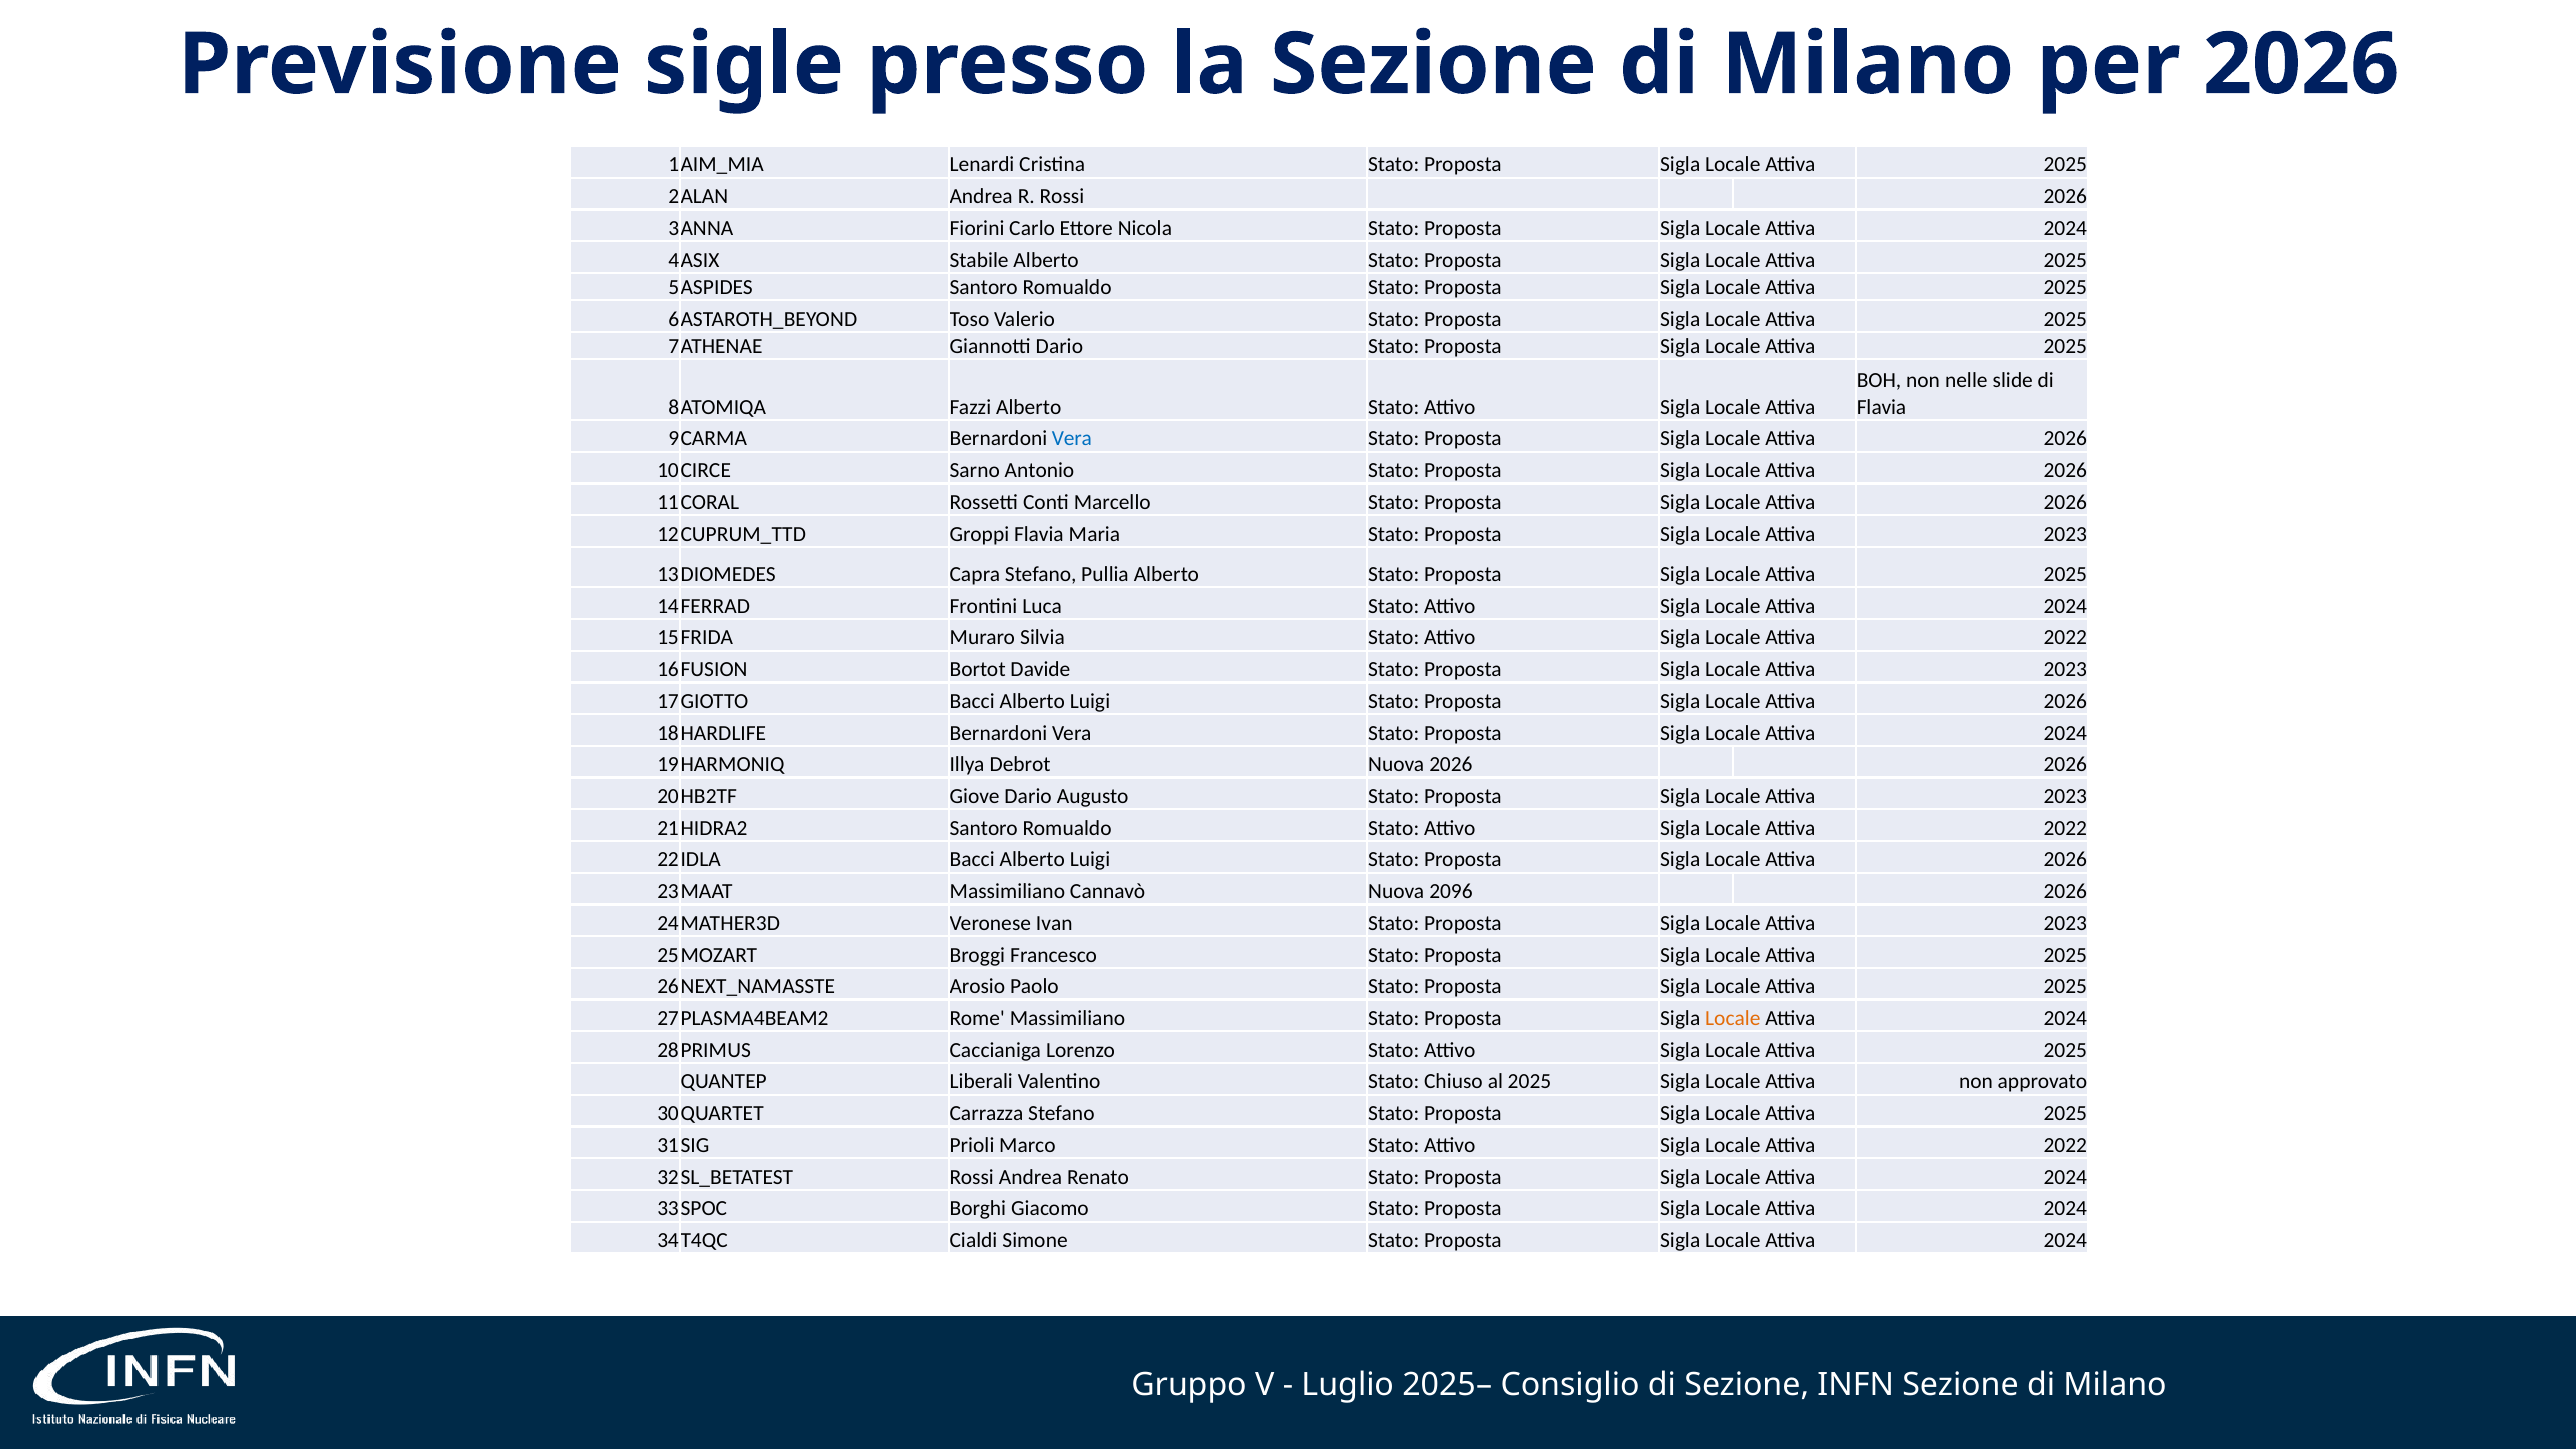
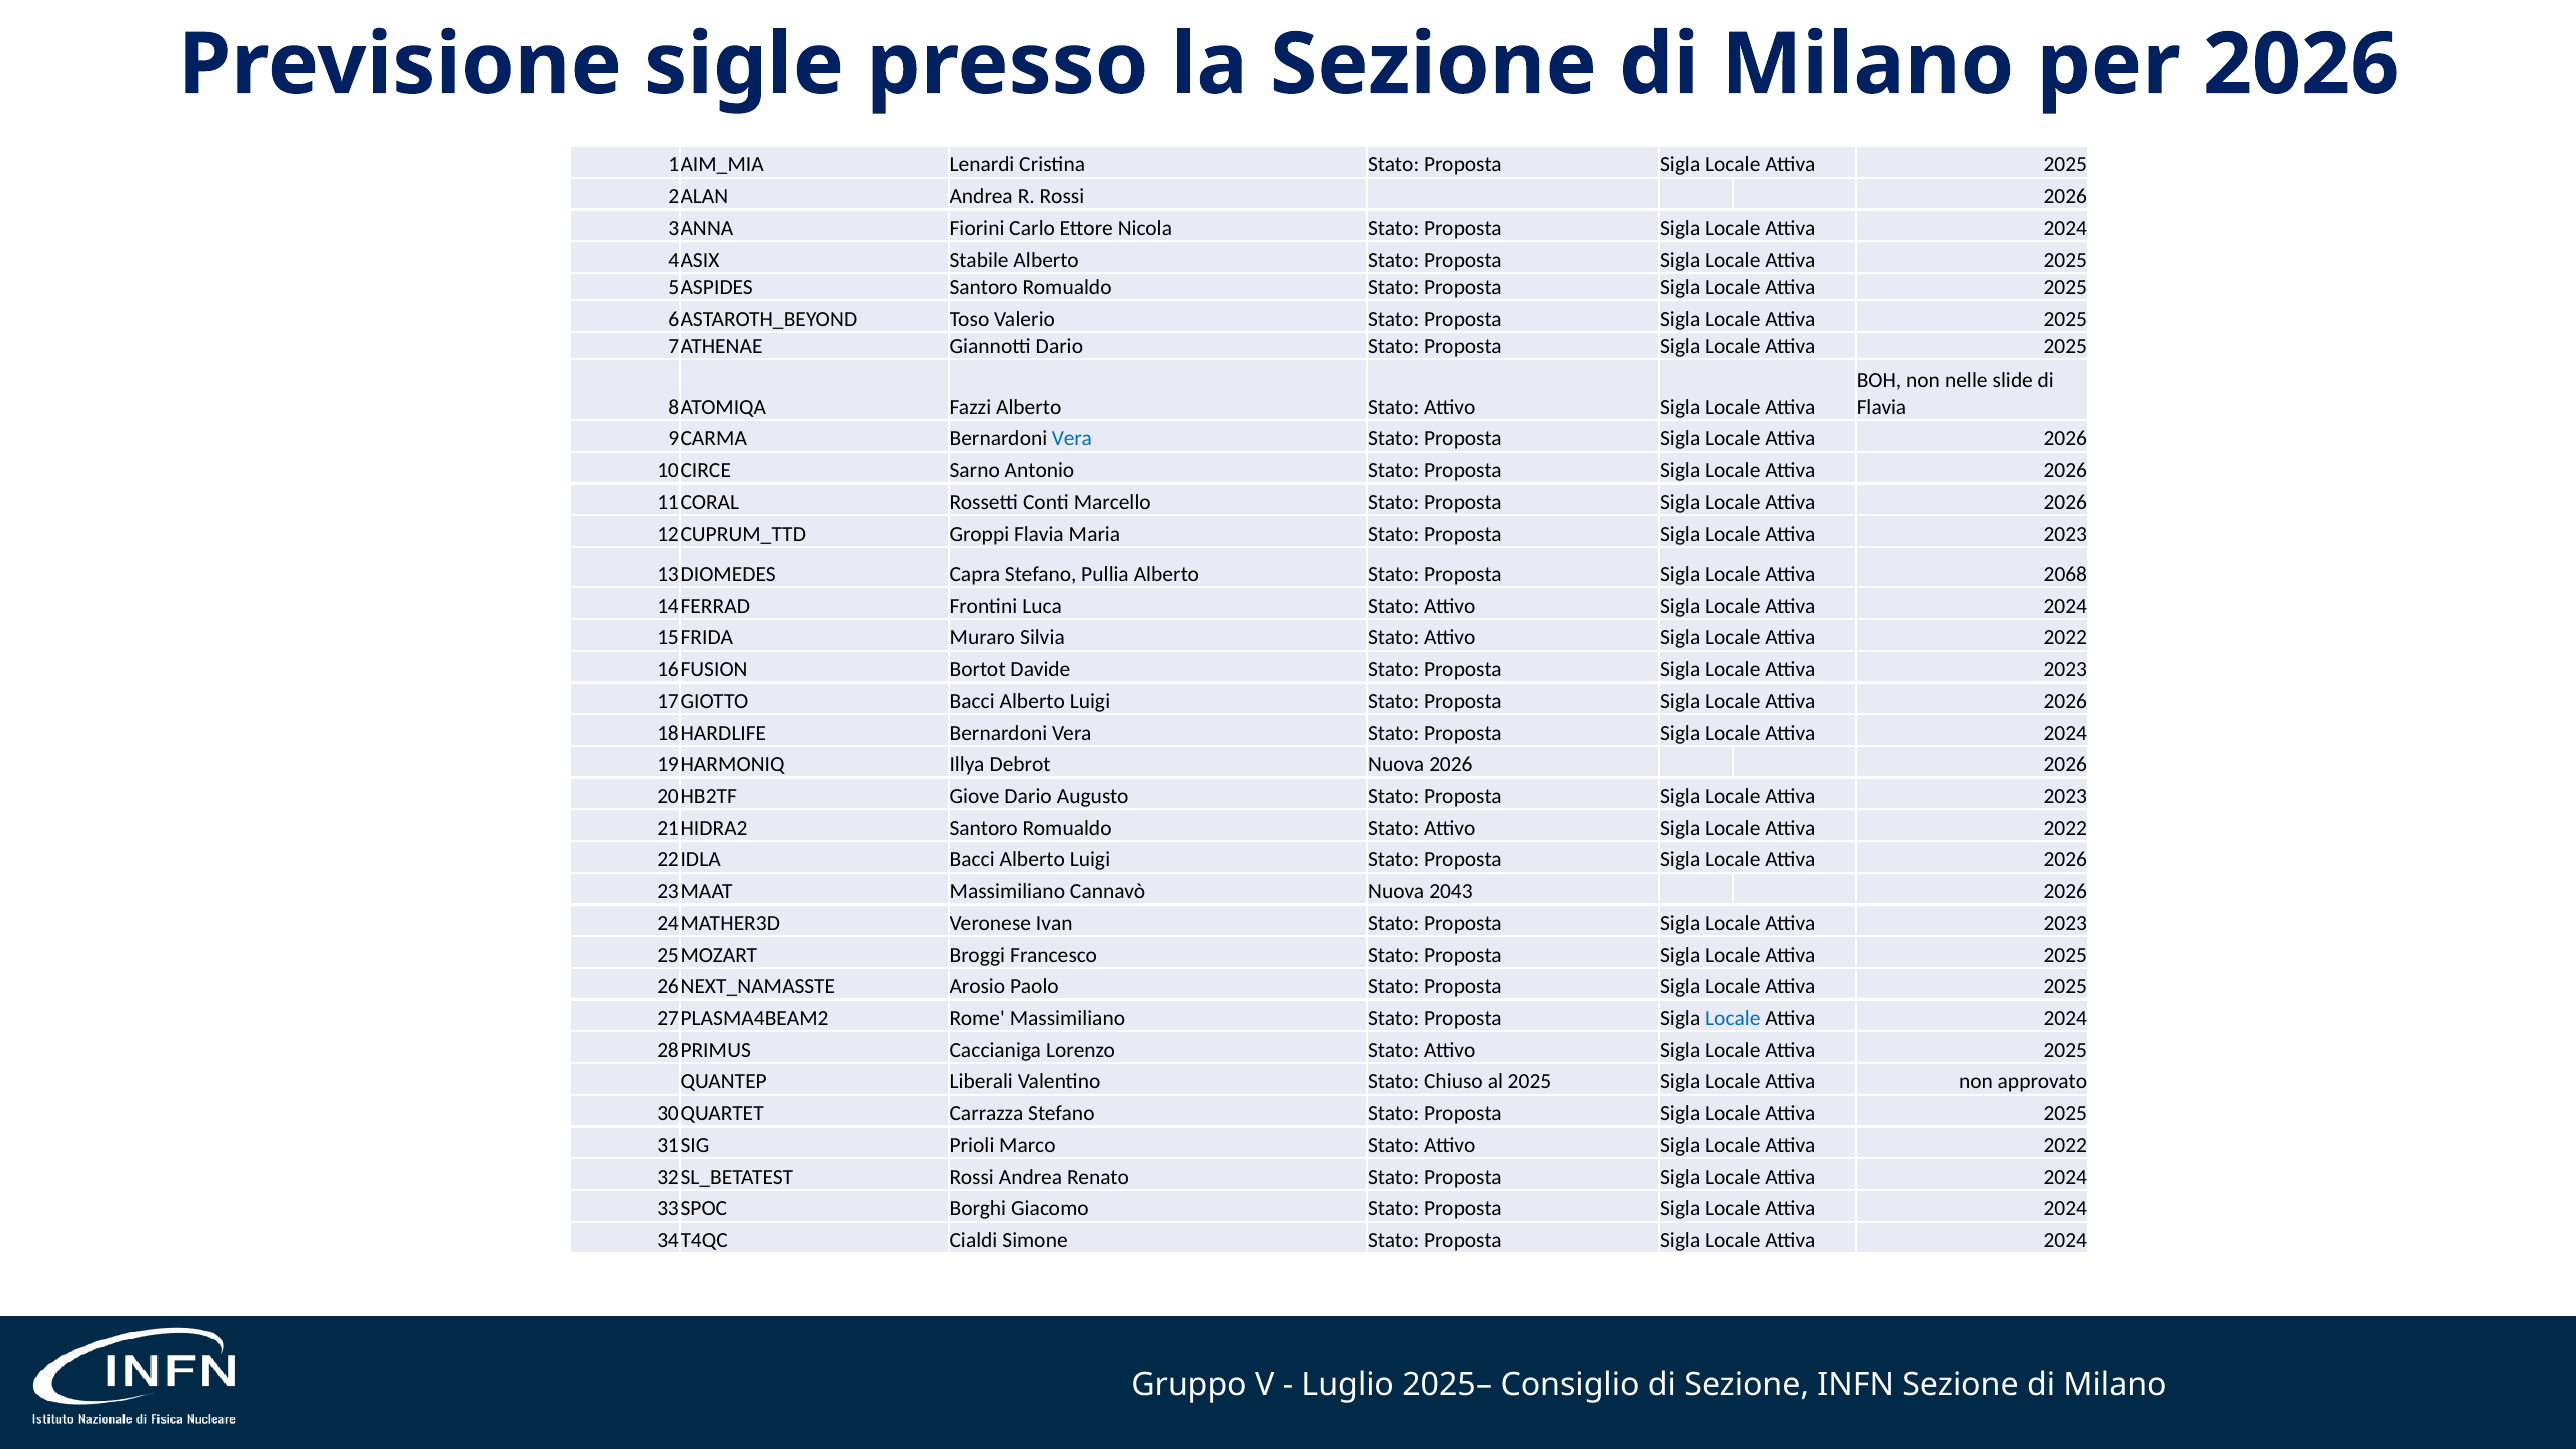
2025 at (2065, 574): 2025 -> 2068
2096: 2096 -> 2043
Locale at (1733, 1018) colour: orange -> blue
